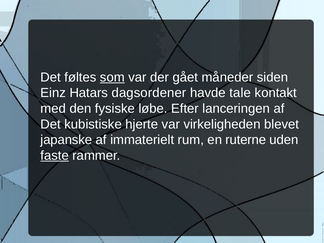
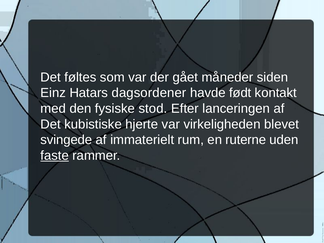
som underline: present -> none
tale: tale -> født
løbe: løbe -> stod
japanske: japanske -> svingede
